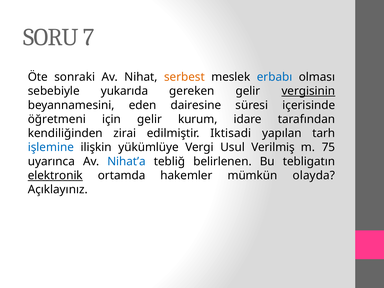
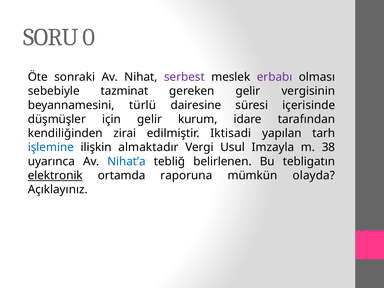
7: 7 -> 0
serbest colour: orange -> purple
erbabı colour: blue -> purple
yukarıda: yukarıda -> tazminat
vergisinin underline: present -> none
eden: eden -> türlü
öğretmeni: öğretmeni -> düşmüşler
yükümlüye: yükümlüye -> almaktadır
Verilmiş: Verilmiş -> Imzayla
75: 75 -> 38
hakemler: hakemler -> raporuna
